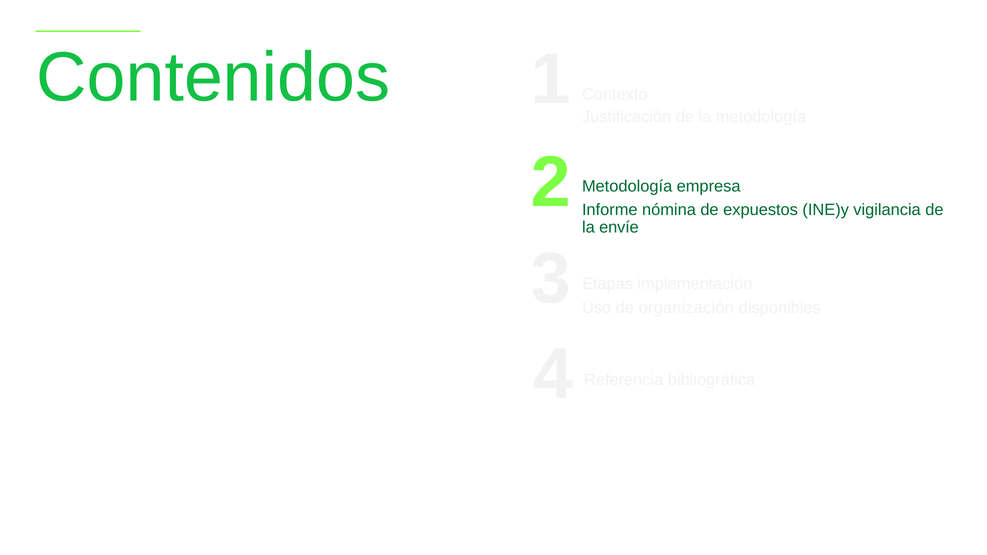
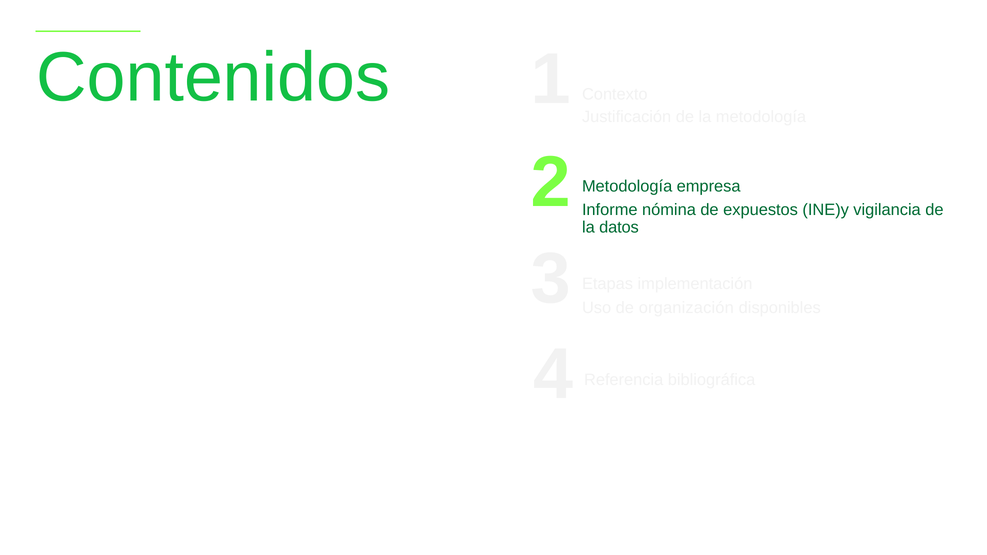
envíe: envíe -> datos
